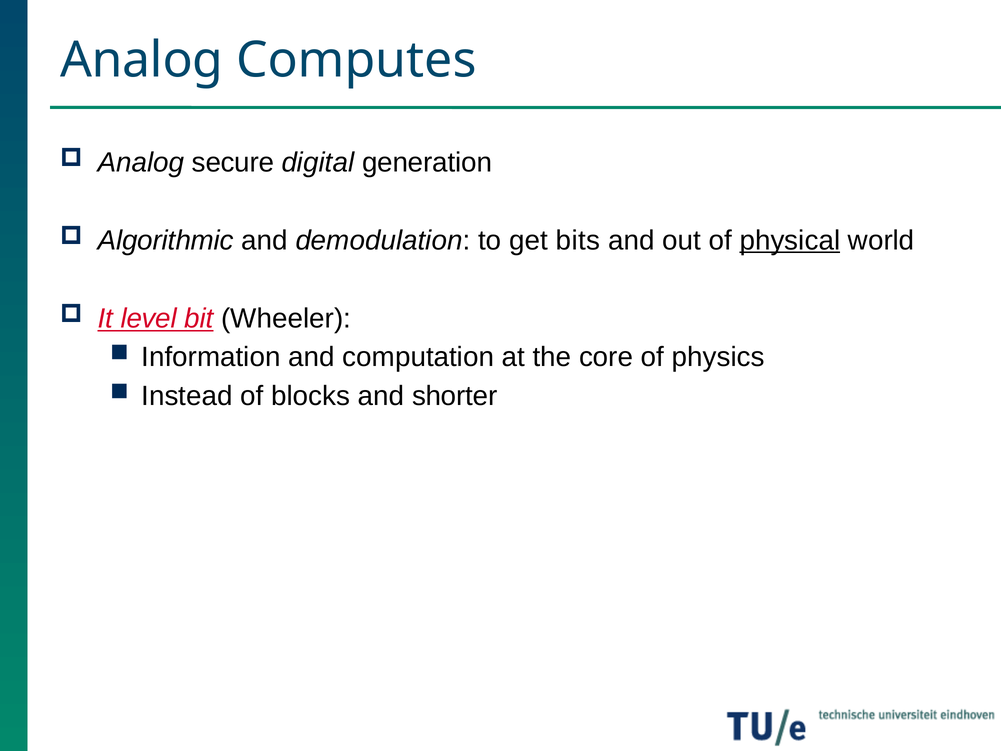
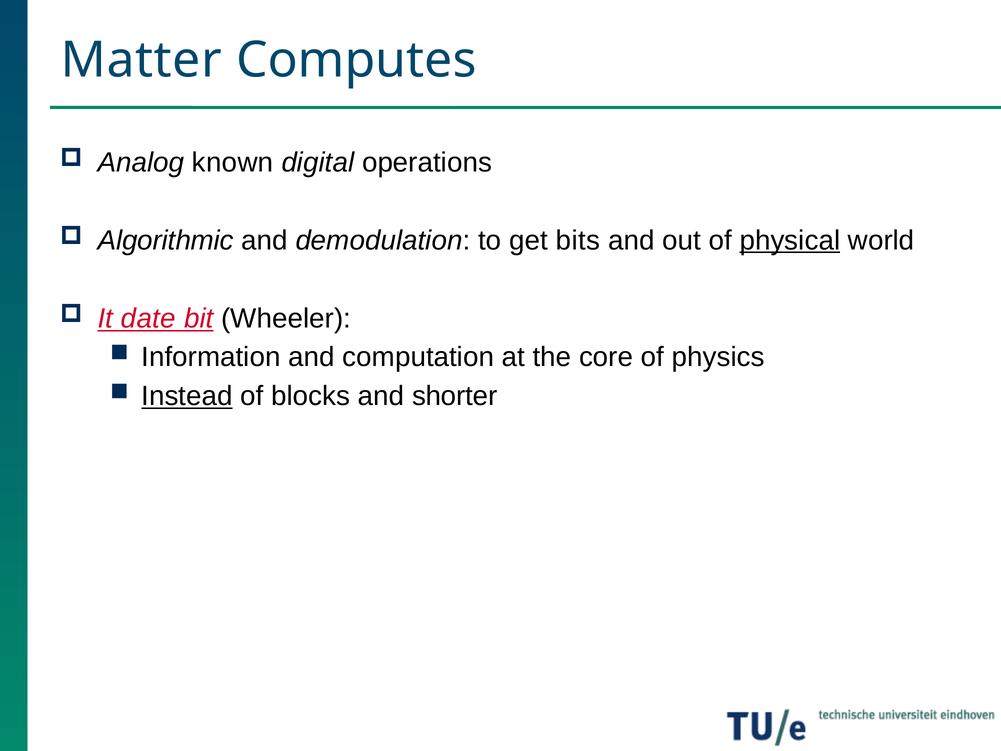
Analog at (142, 60): Analog -> Matter
secure: secure -> known
generation: generation -> operations
level: level -> date
Instead underline: none -> present
